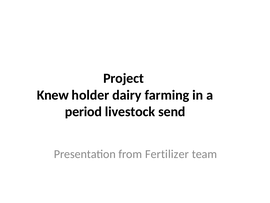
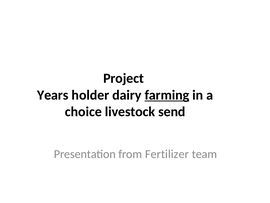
Knew: Knew -> Years
farming underline: none -> present
period: period -> choice
